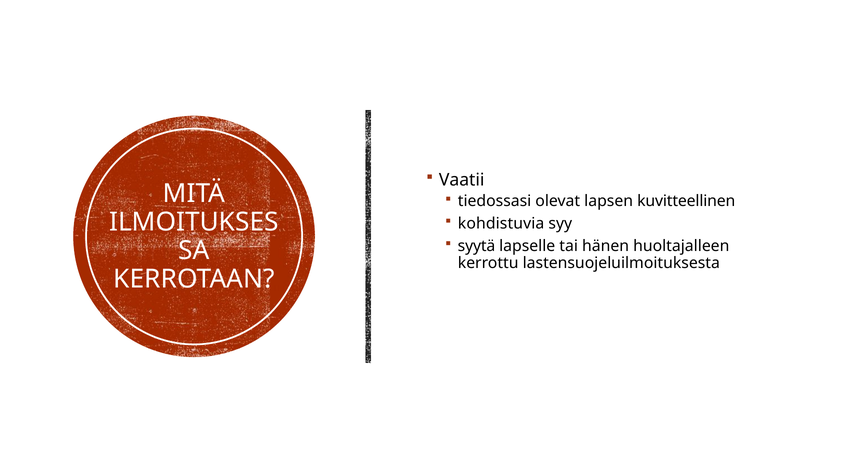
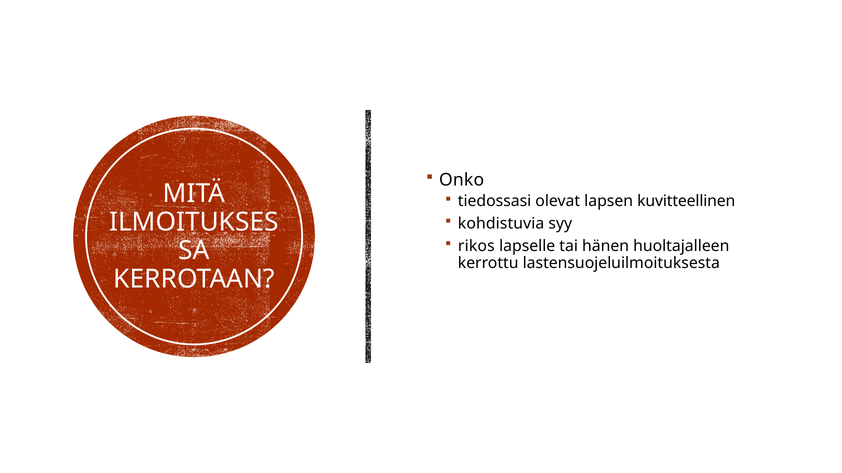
Vaatii: Vaatii -> Onko
syytä: syytä -> rikos
